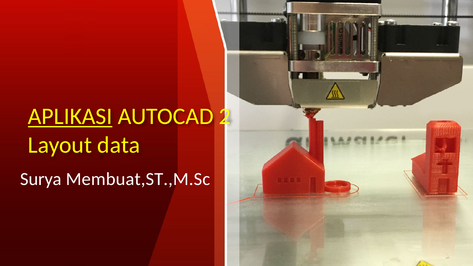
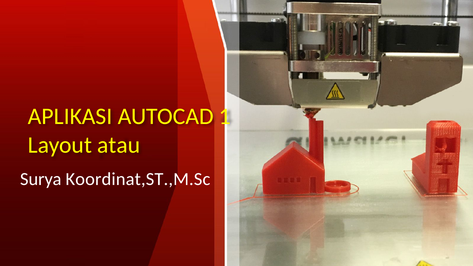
APLIKASI underline: present -> none
2: 2 -> 1
data: data -> atau
Membuat,ST.,M.Sc: Membuat,ST.,M.Sc -> Koordinat,ST.,M.Sc
